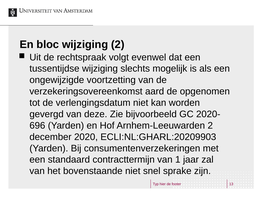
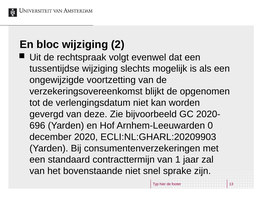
aard: aard -> blijkt
Arnhem-Leeuwarden 2: 2 -> 0
